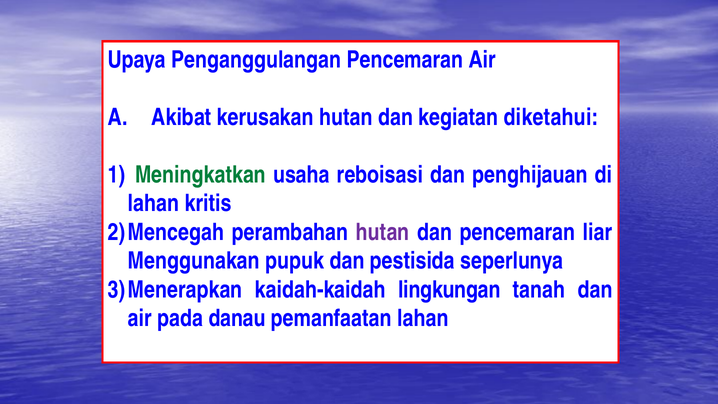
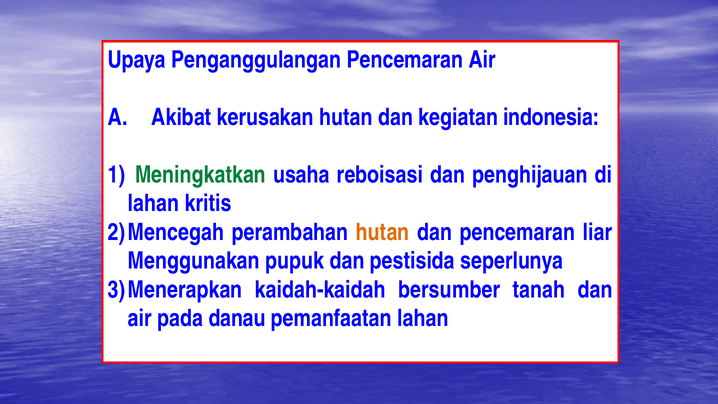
diketahui: diketahui -> indonesia
hutan at (383, 232) colour: purple -> orange
lingkungan: lingkungan -> bersumber
